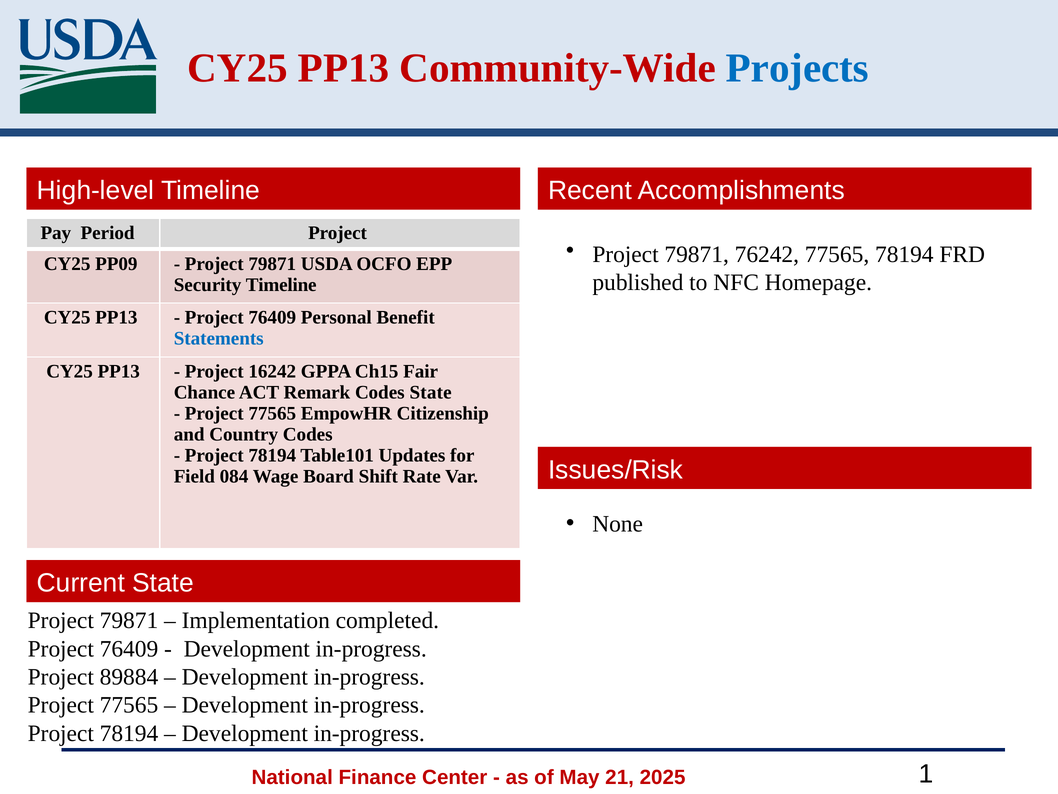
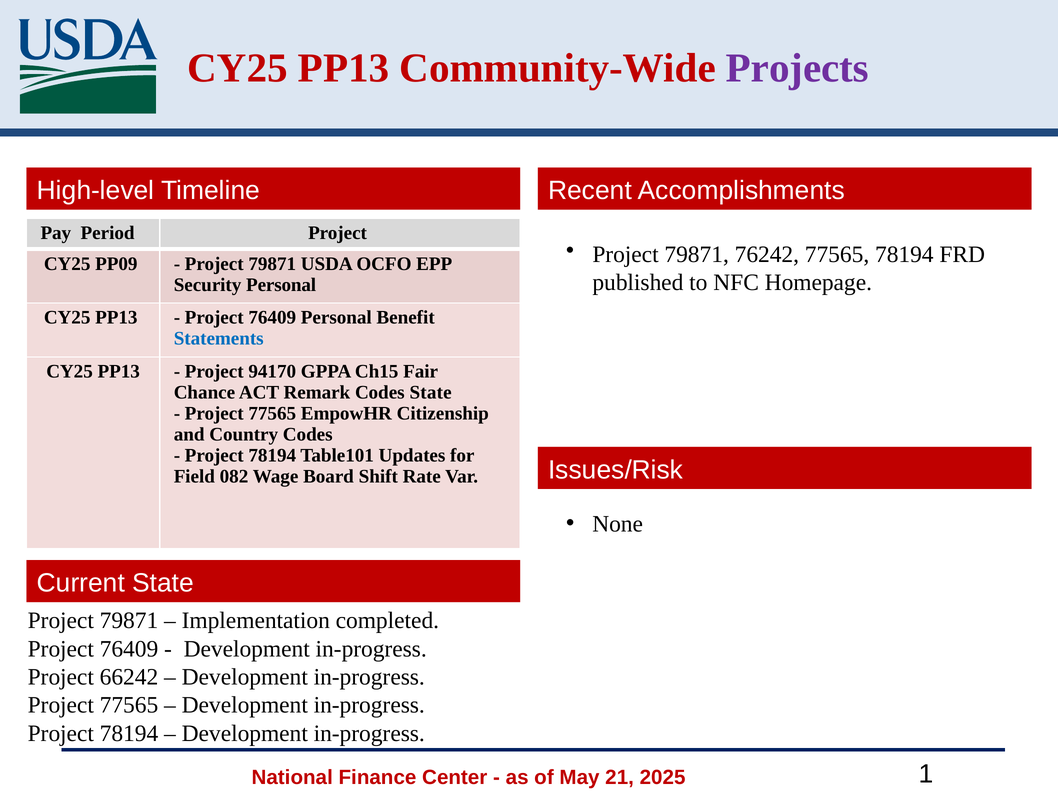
Projects colour: blue -> purple
Security Timeline: Timeline -> Personal
16242: 16242 -> 94170
084: 084 -> 082
89884: 89884 -> 66242
